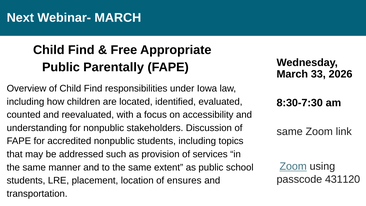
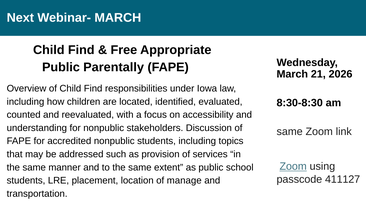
33: 33 -> 21
8:30-7:30: 8:30-7:30 -> 8:30-8:30
431120: 431120 -> 411127
ensures: ensures -> manage
